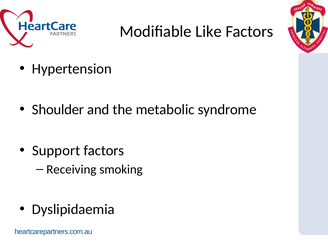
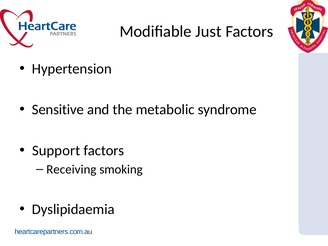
Like: Like -> Just
Shoulder: Shoulder -> Sensitive
